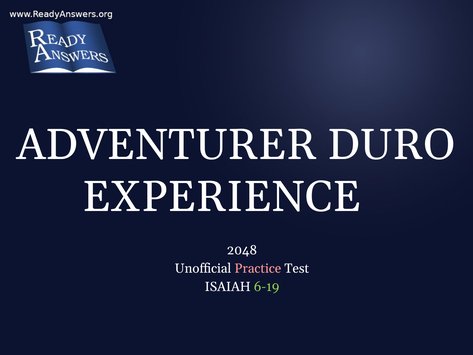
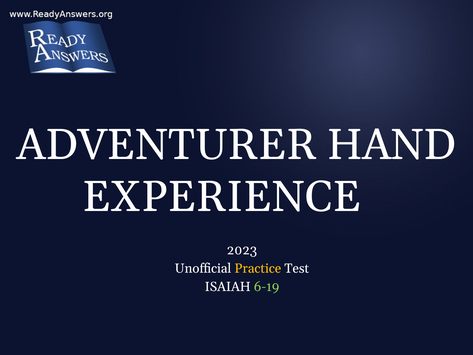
DURO: DURO -> HAND
2048: 2048 -> 2023
Practice colour: pink -> yellow
